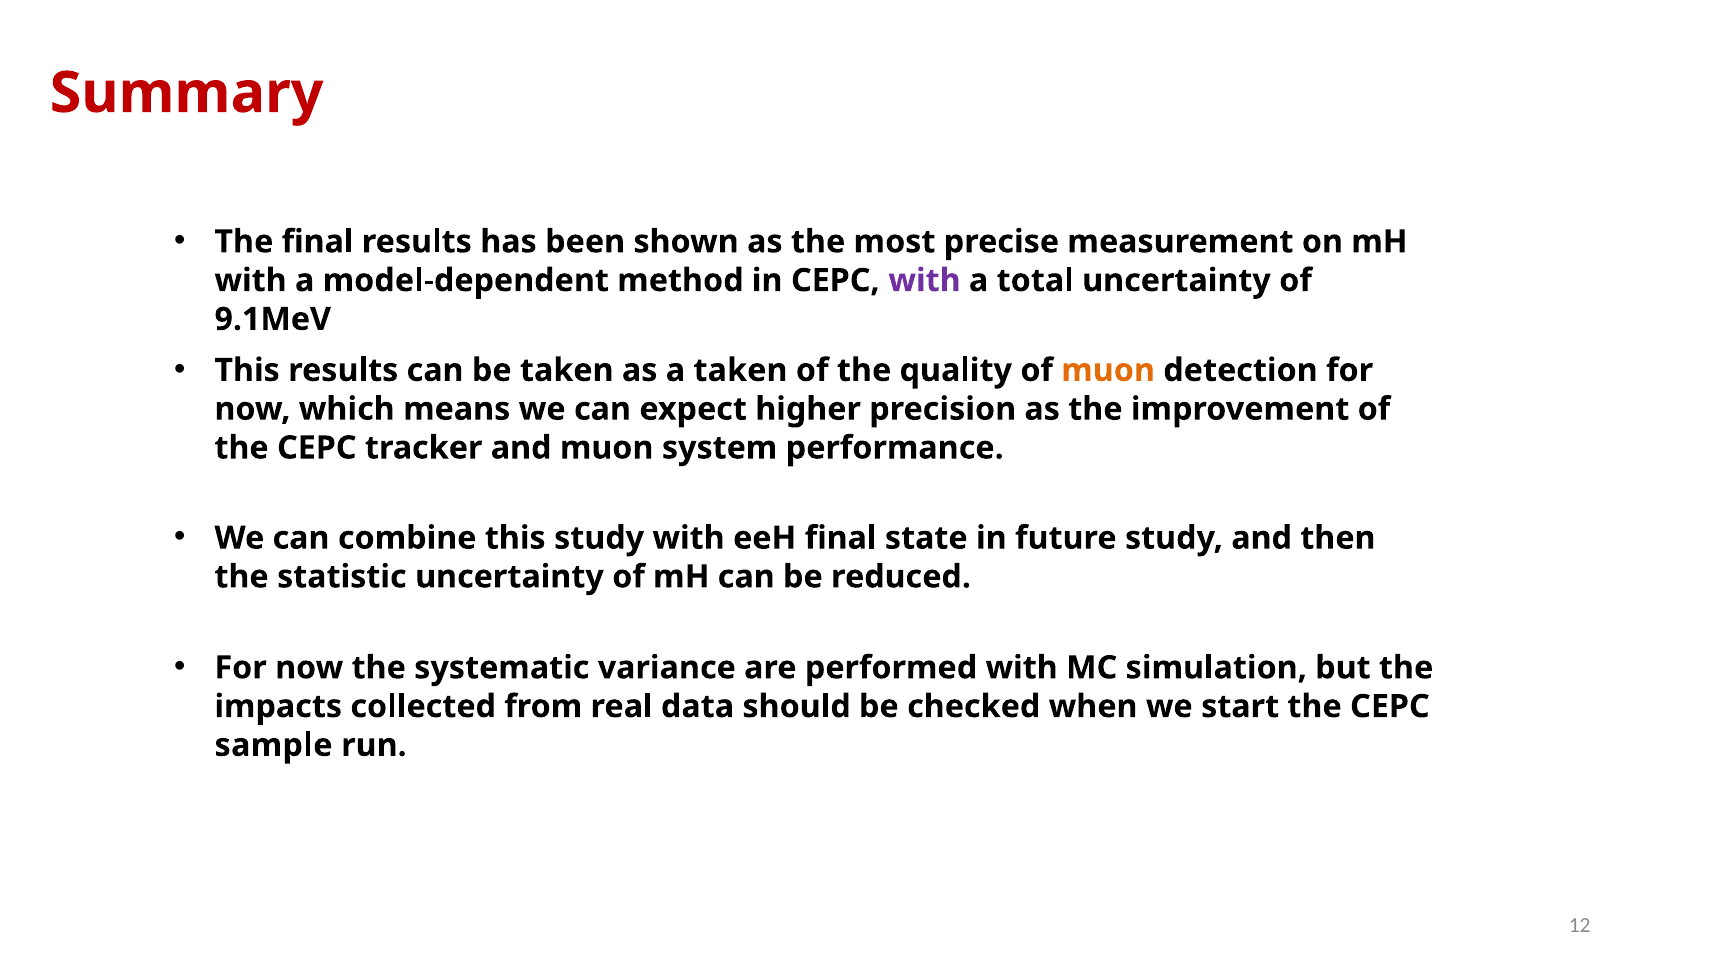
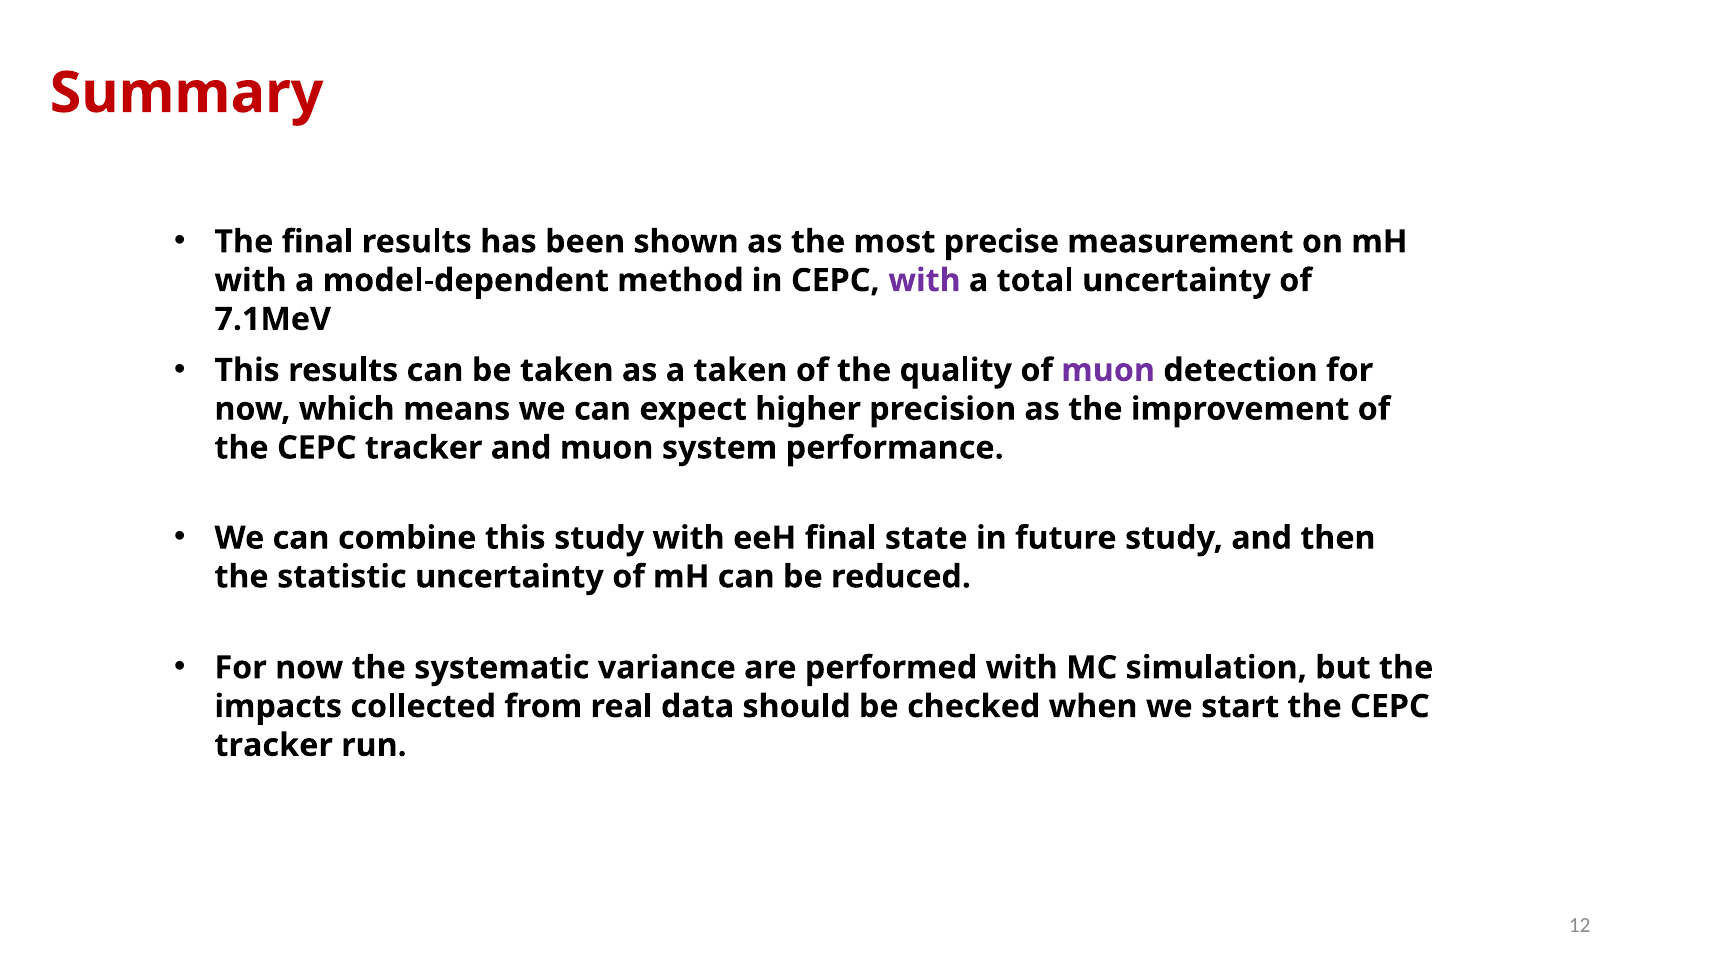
9.1MeV: 9.1MeV -> 7.1MeV
muon at (1108, 370) colour: orange -> purple
sample at (274, 745): sample -> tracker
